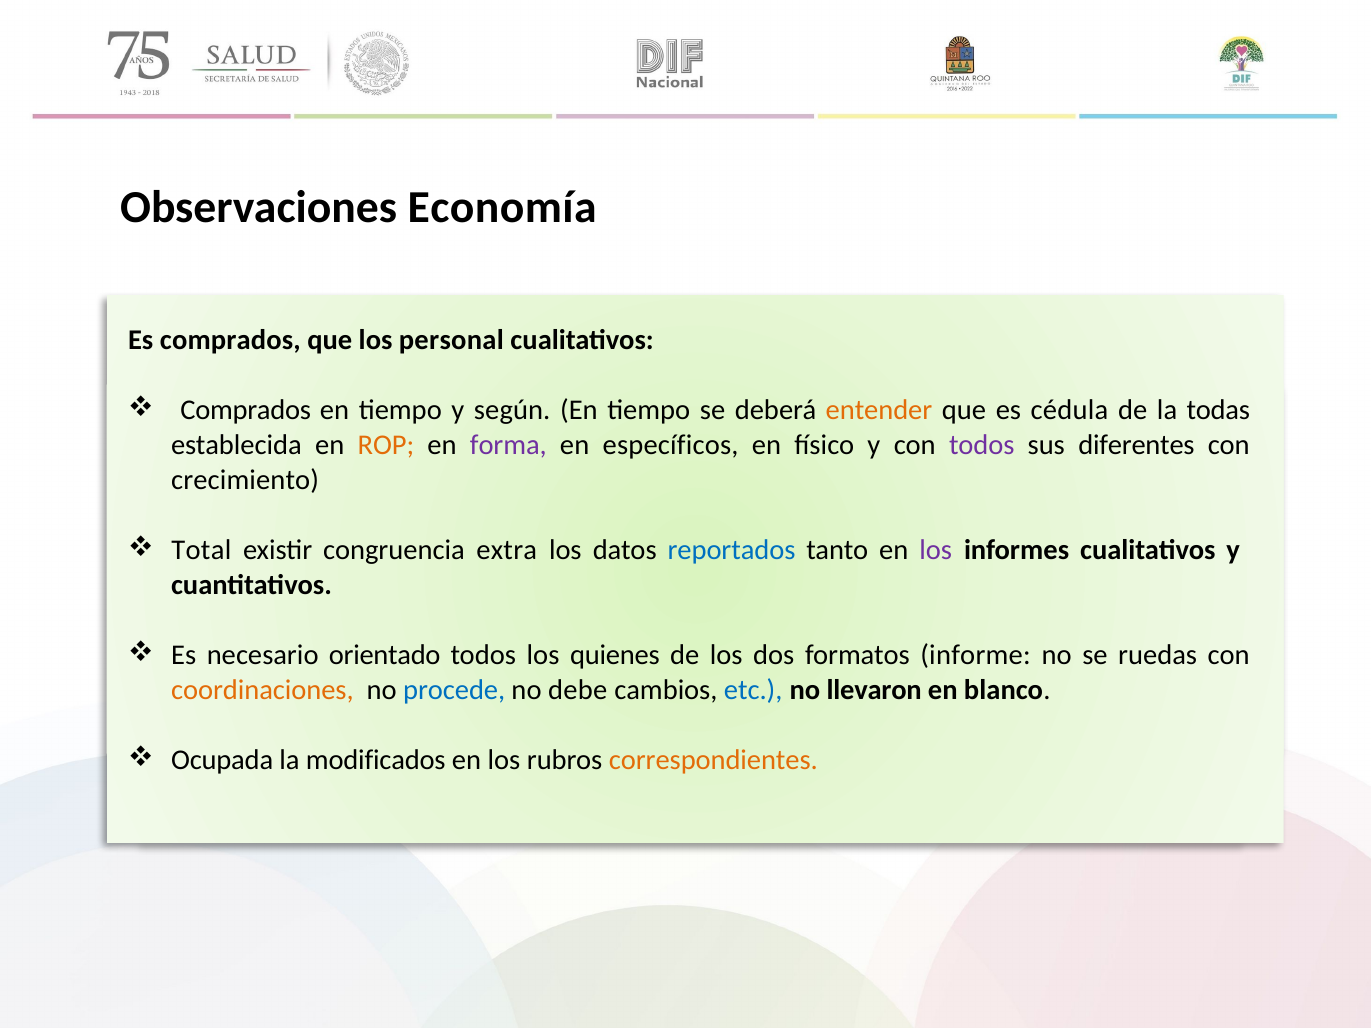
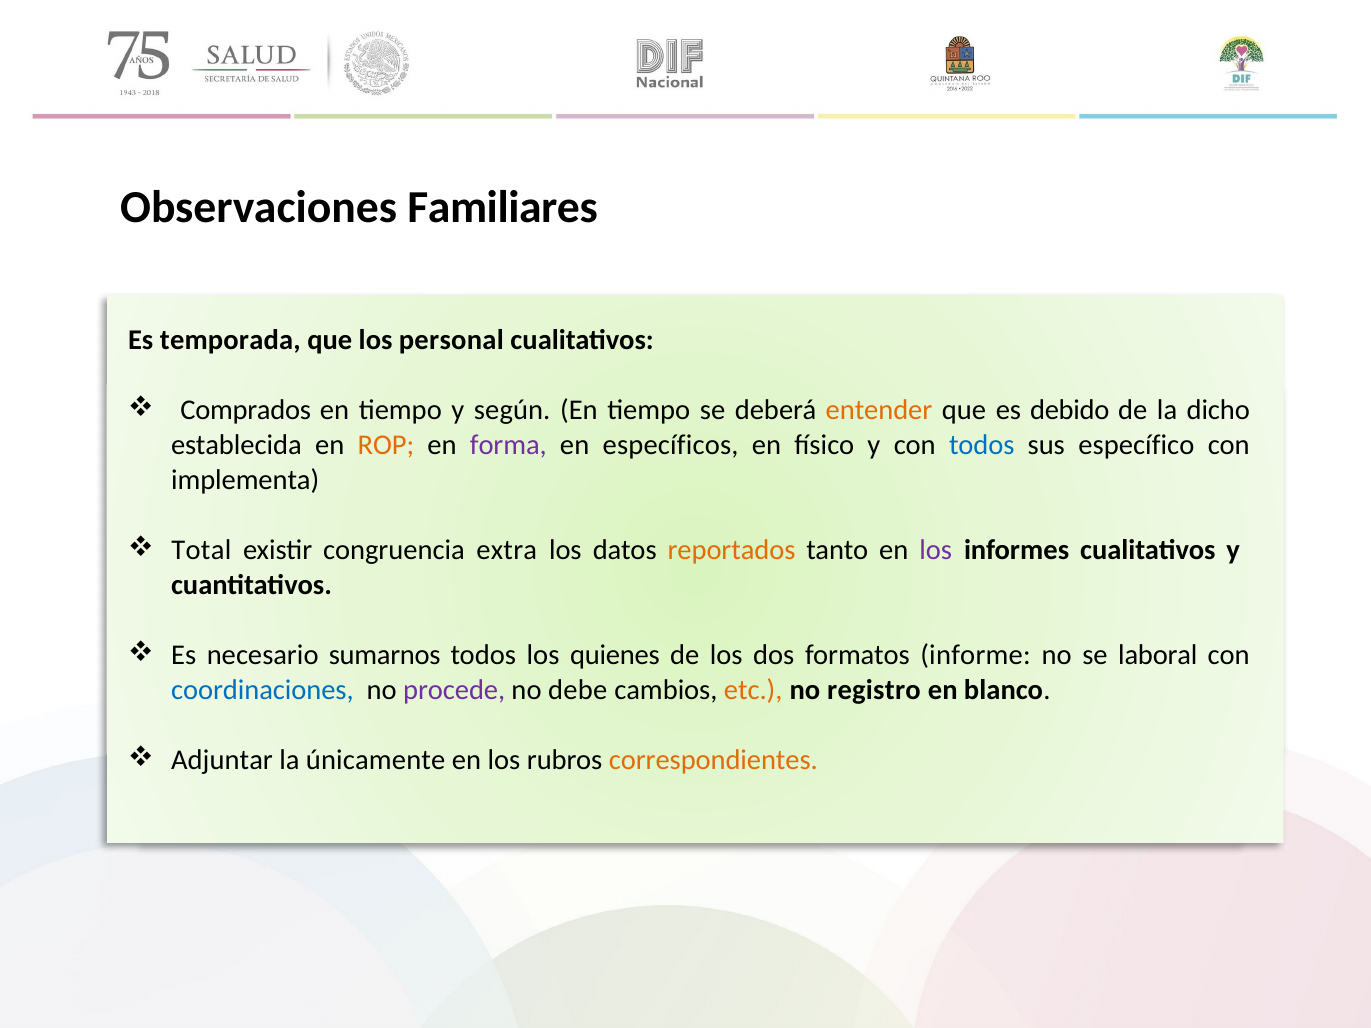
Economía: Economía -> Familiares
Es comprados: comprados -> temporada
cédula: cédula -> debido
todas: todas -> dicho
todos at (982, 445) colour: purple -> blue
diferentes: diferentes -> específico
crecimiento: crecimiento -> implementa
reportados colour: blue -> orange
orientado: orientado -> sumarnos
ruedas: ruedas -> laboral
coordinaciones colour: orange -> blue
procede colour: blue -> purple
etc colour: blue -> orange
llevaron: llevaron -> registro
Ocupada: Ocupada -> Adjuntar
modificados: modificados -> únicamente
